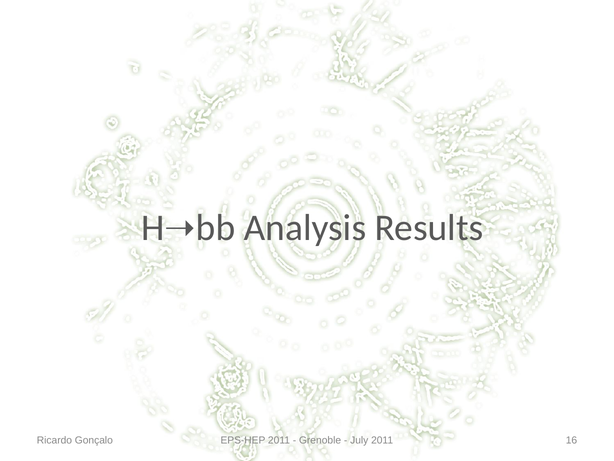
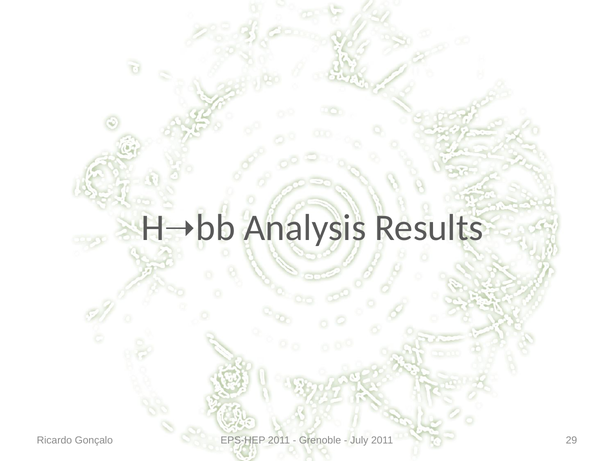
16: 16 -> 29
